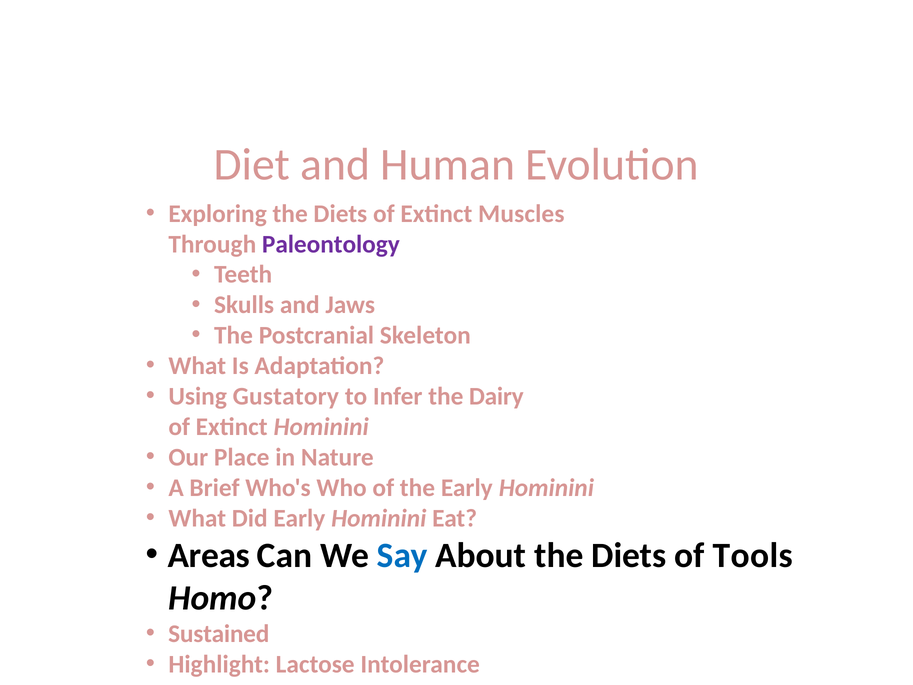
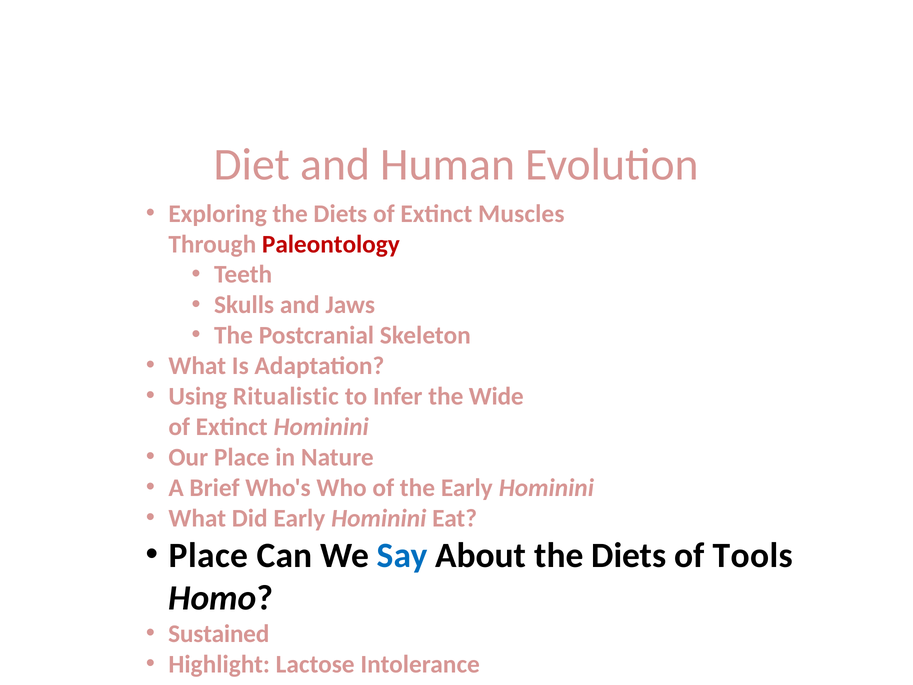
Paleontology colour: purple -> red
Gustatory: Gustatory -> Ritualistic
Dairy: Dairy -> Wide
Areas at (209, 555): Areas -> Place
